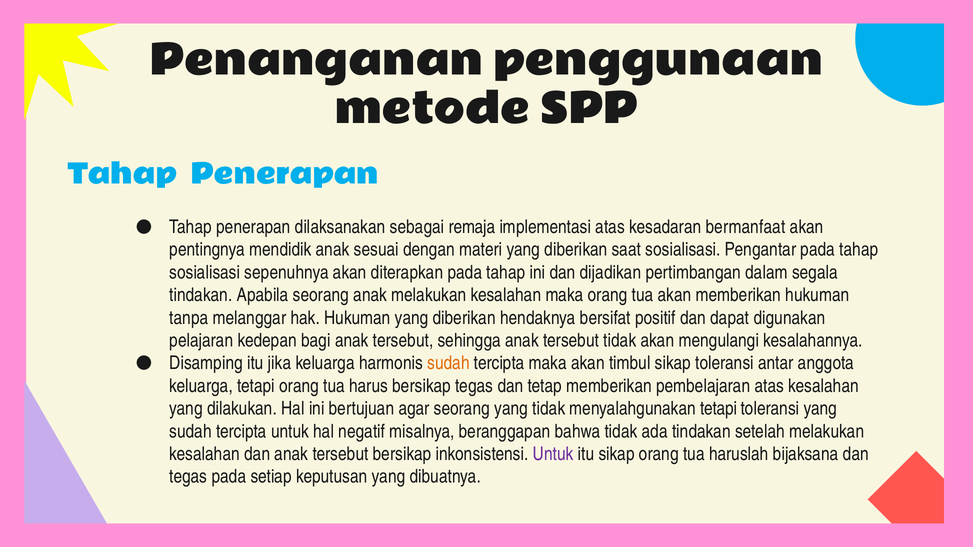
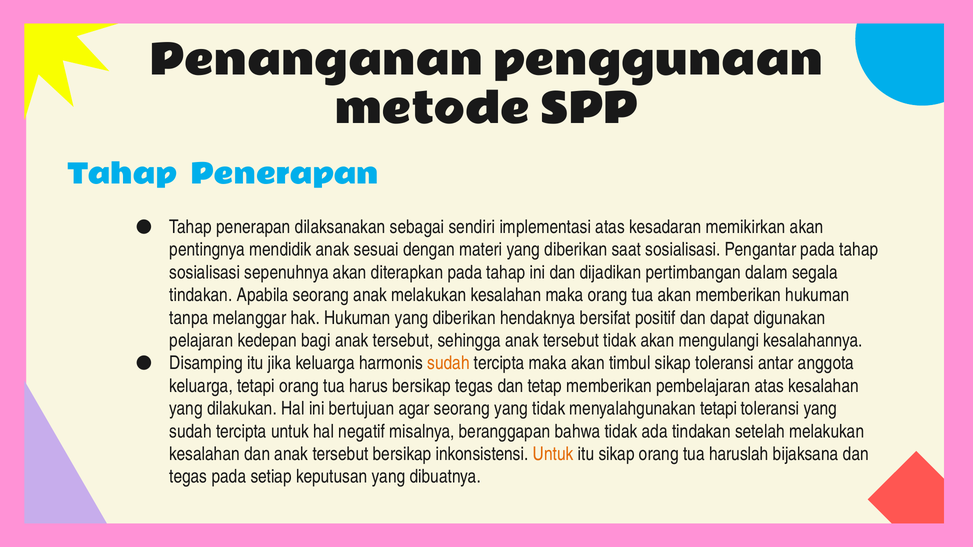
remaja: remaja -> sendiri
bermanfaat: bermanfaat -> memikirkan
Untuk at (553, 454) colour: purple -> orange
